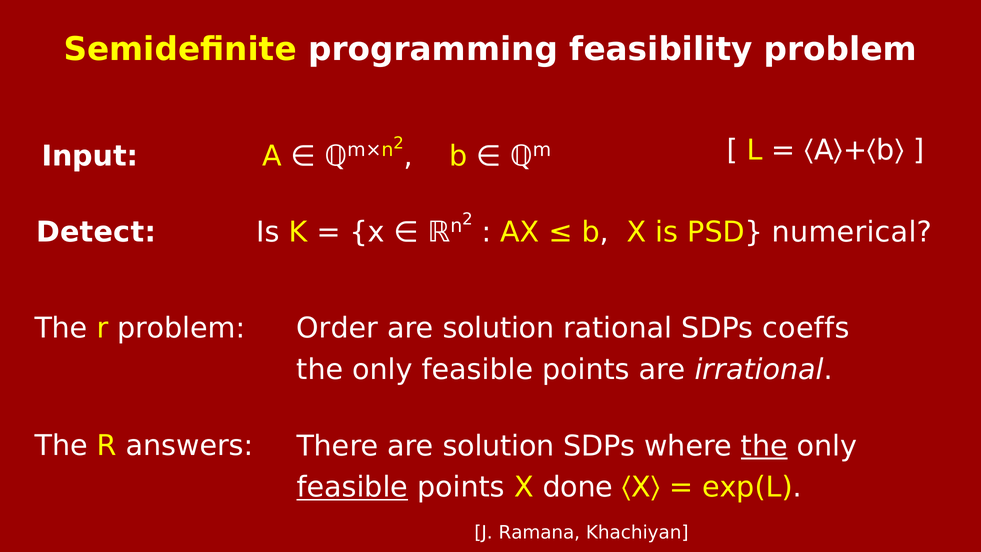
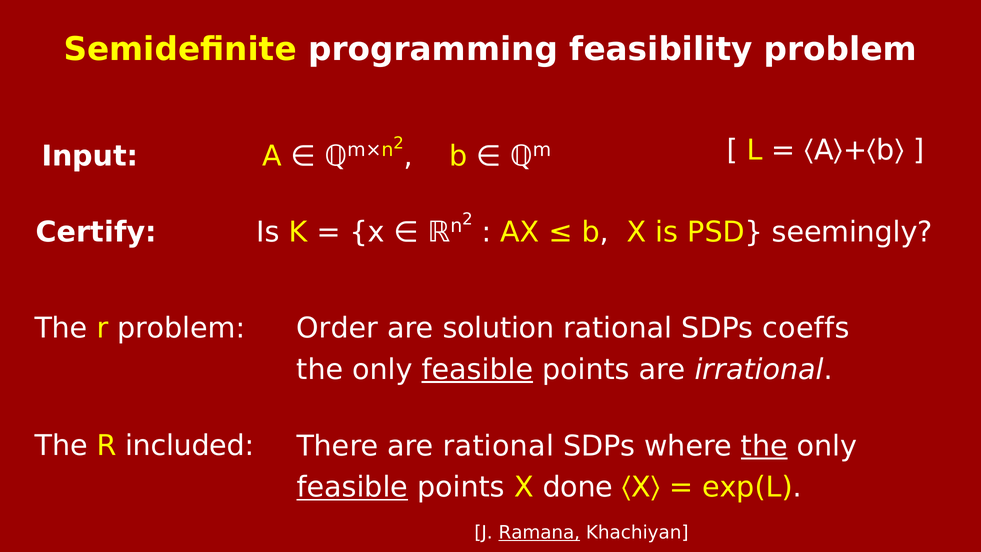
Detect: Detect -> Certify
numerical: numerical -> seemingly
feasible at (477, 370) underline: none -> present
answers: answers -> included
There are solution: solution -> rational
Ramana underline: none -> present
